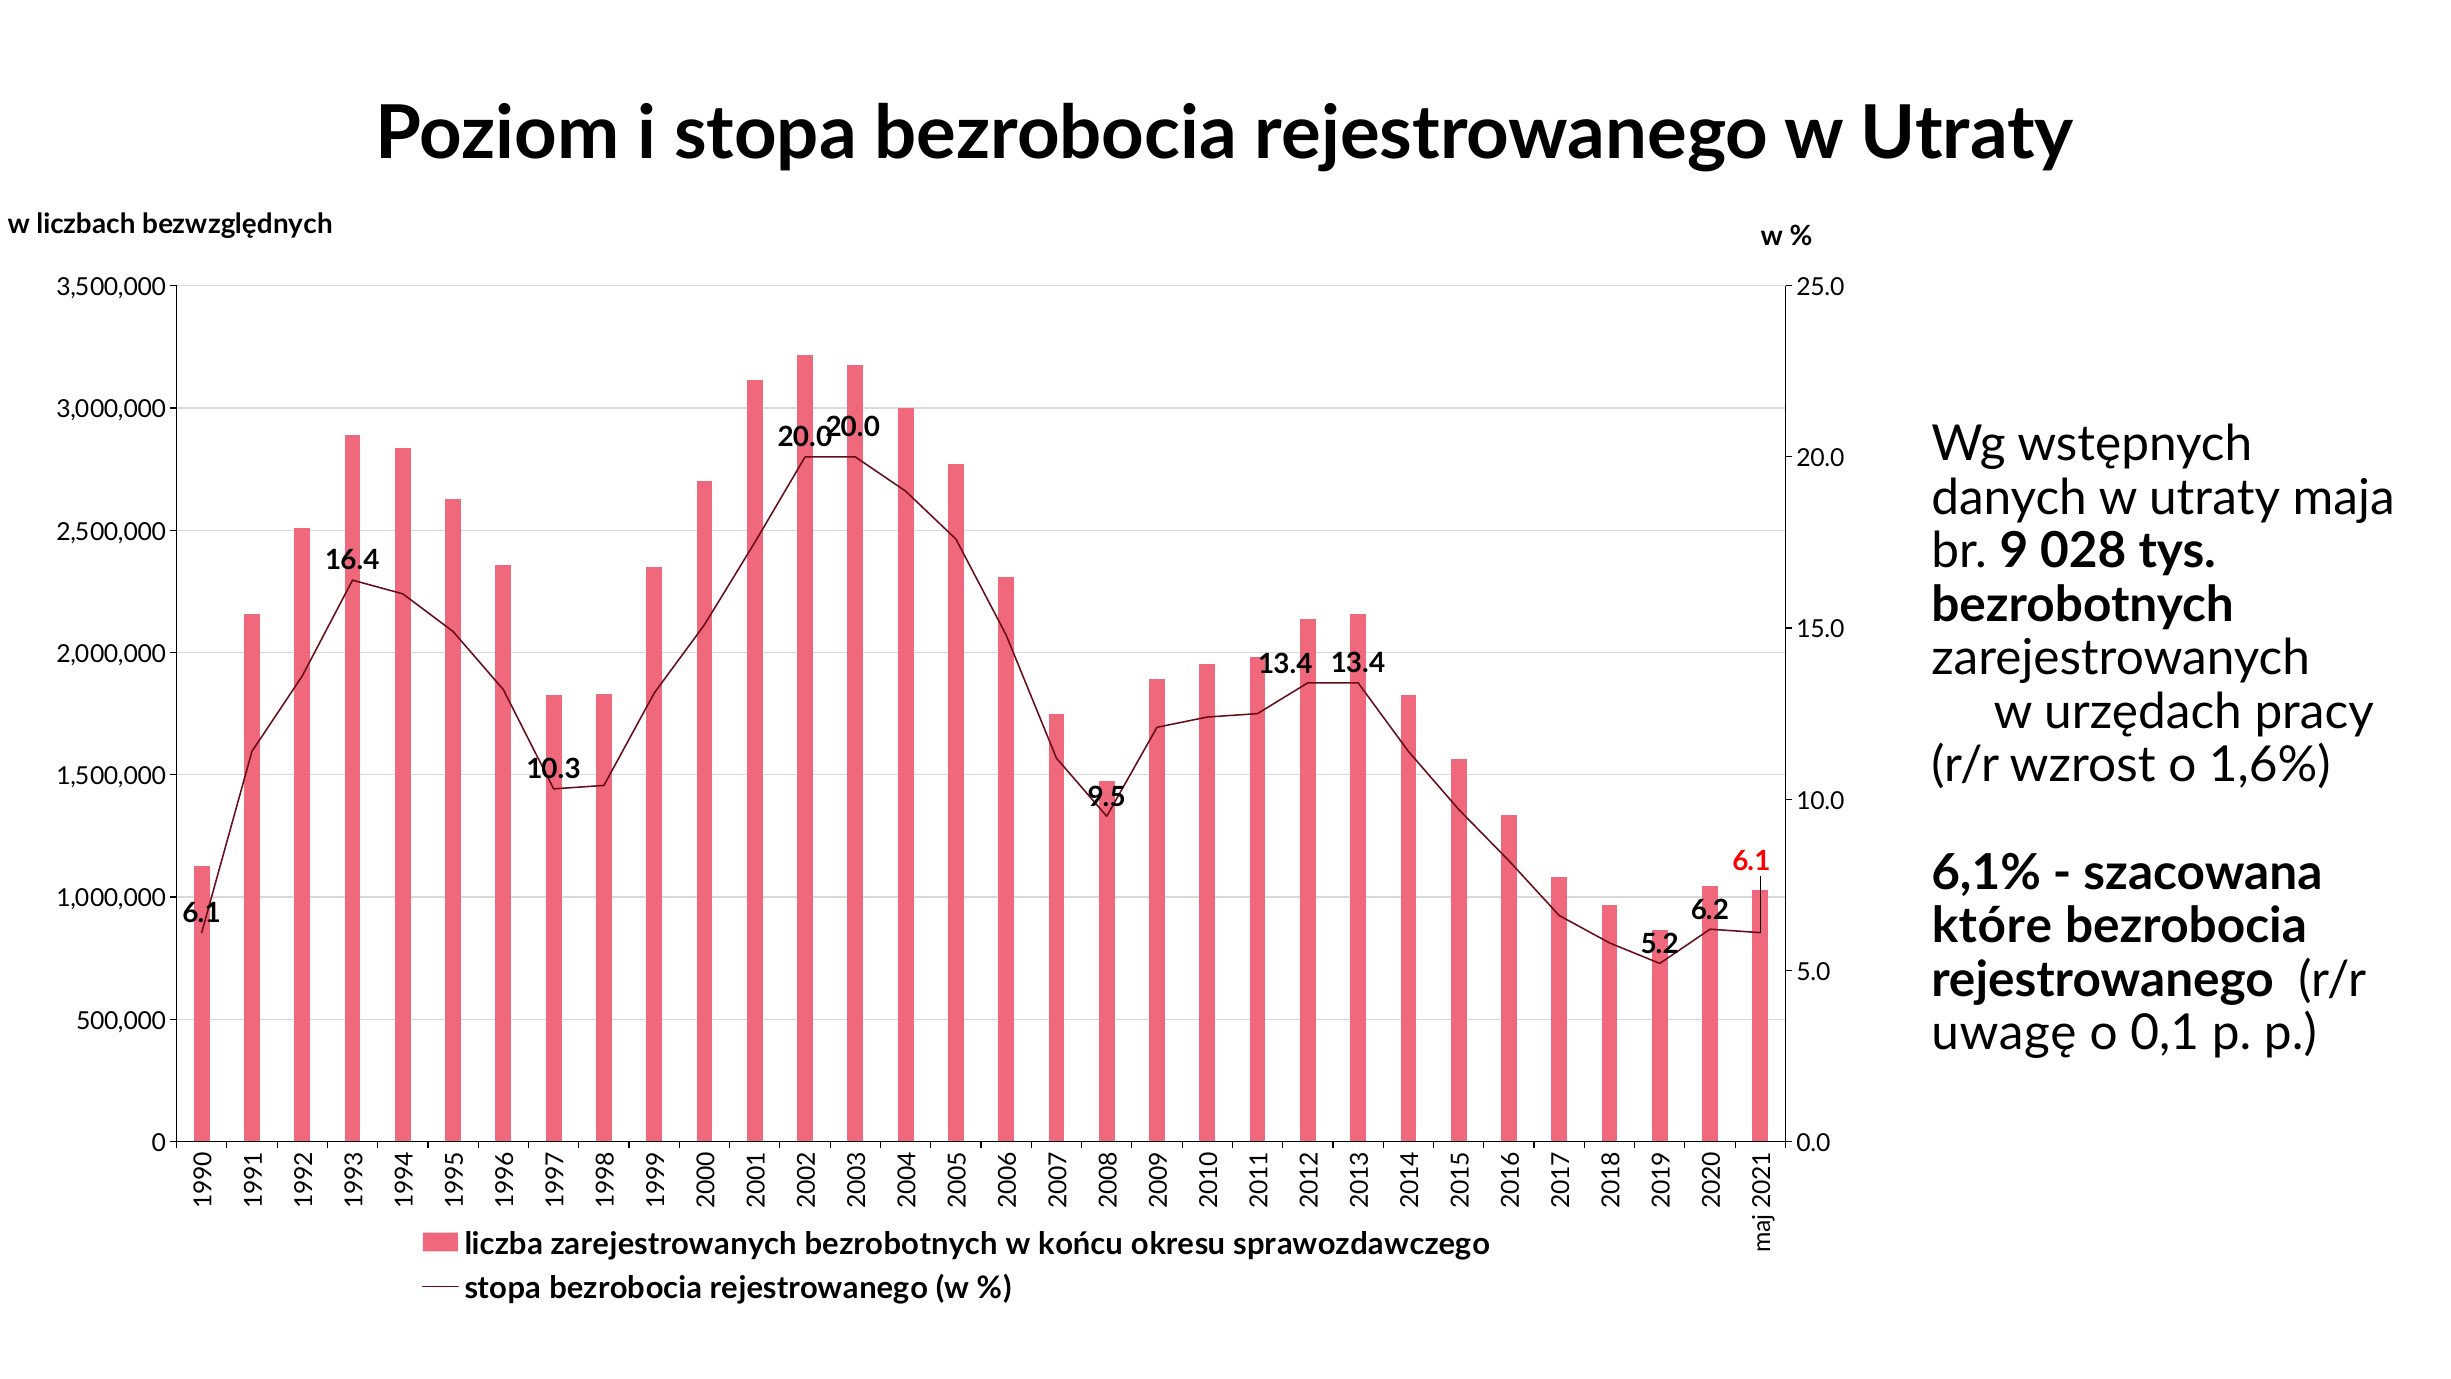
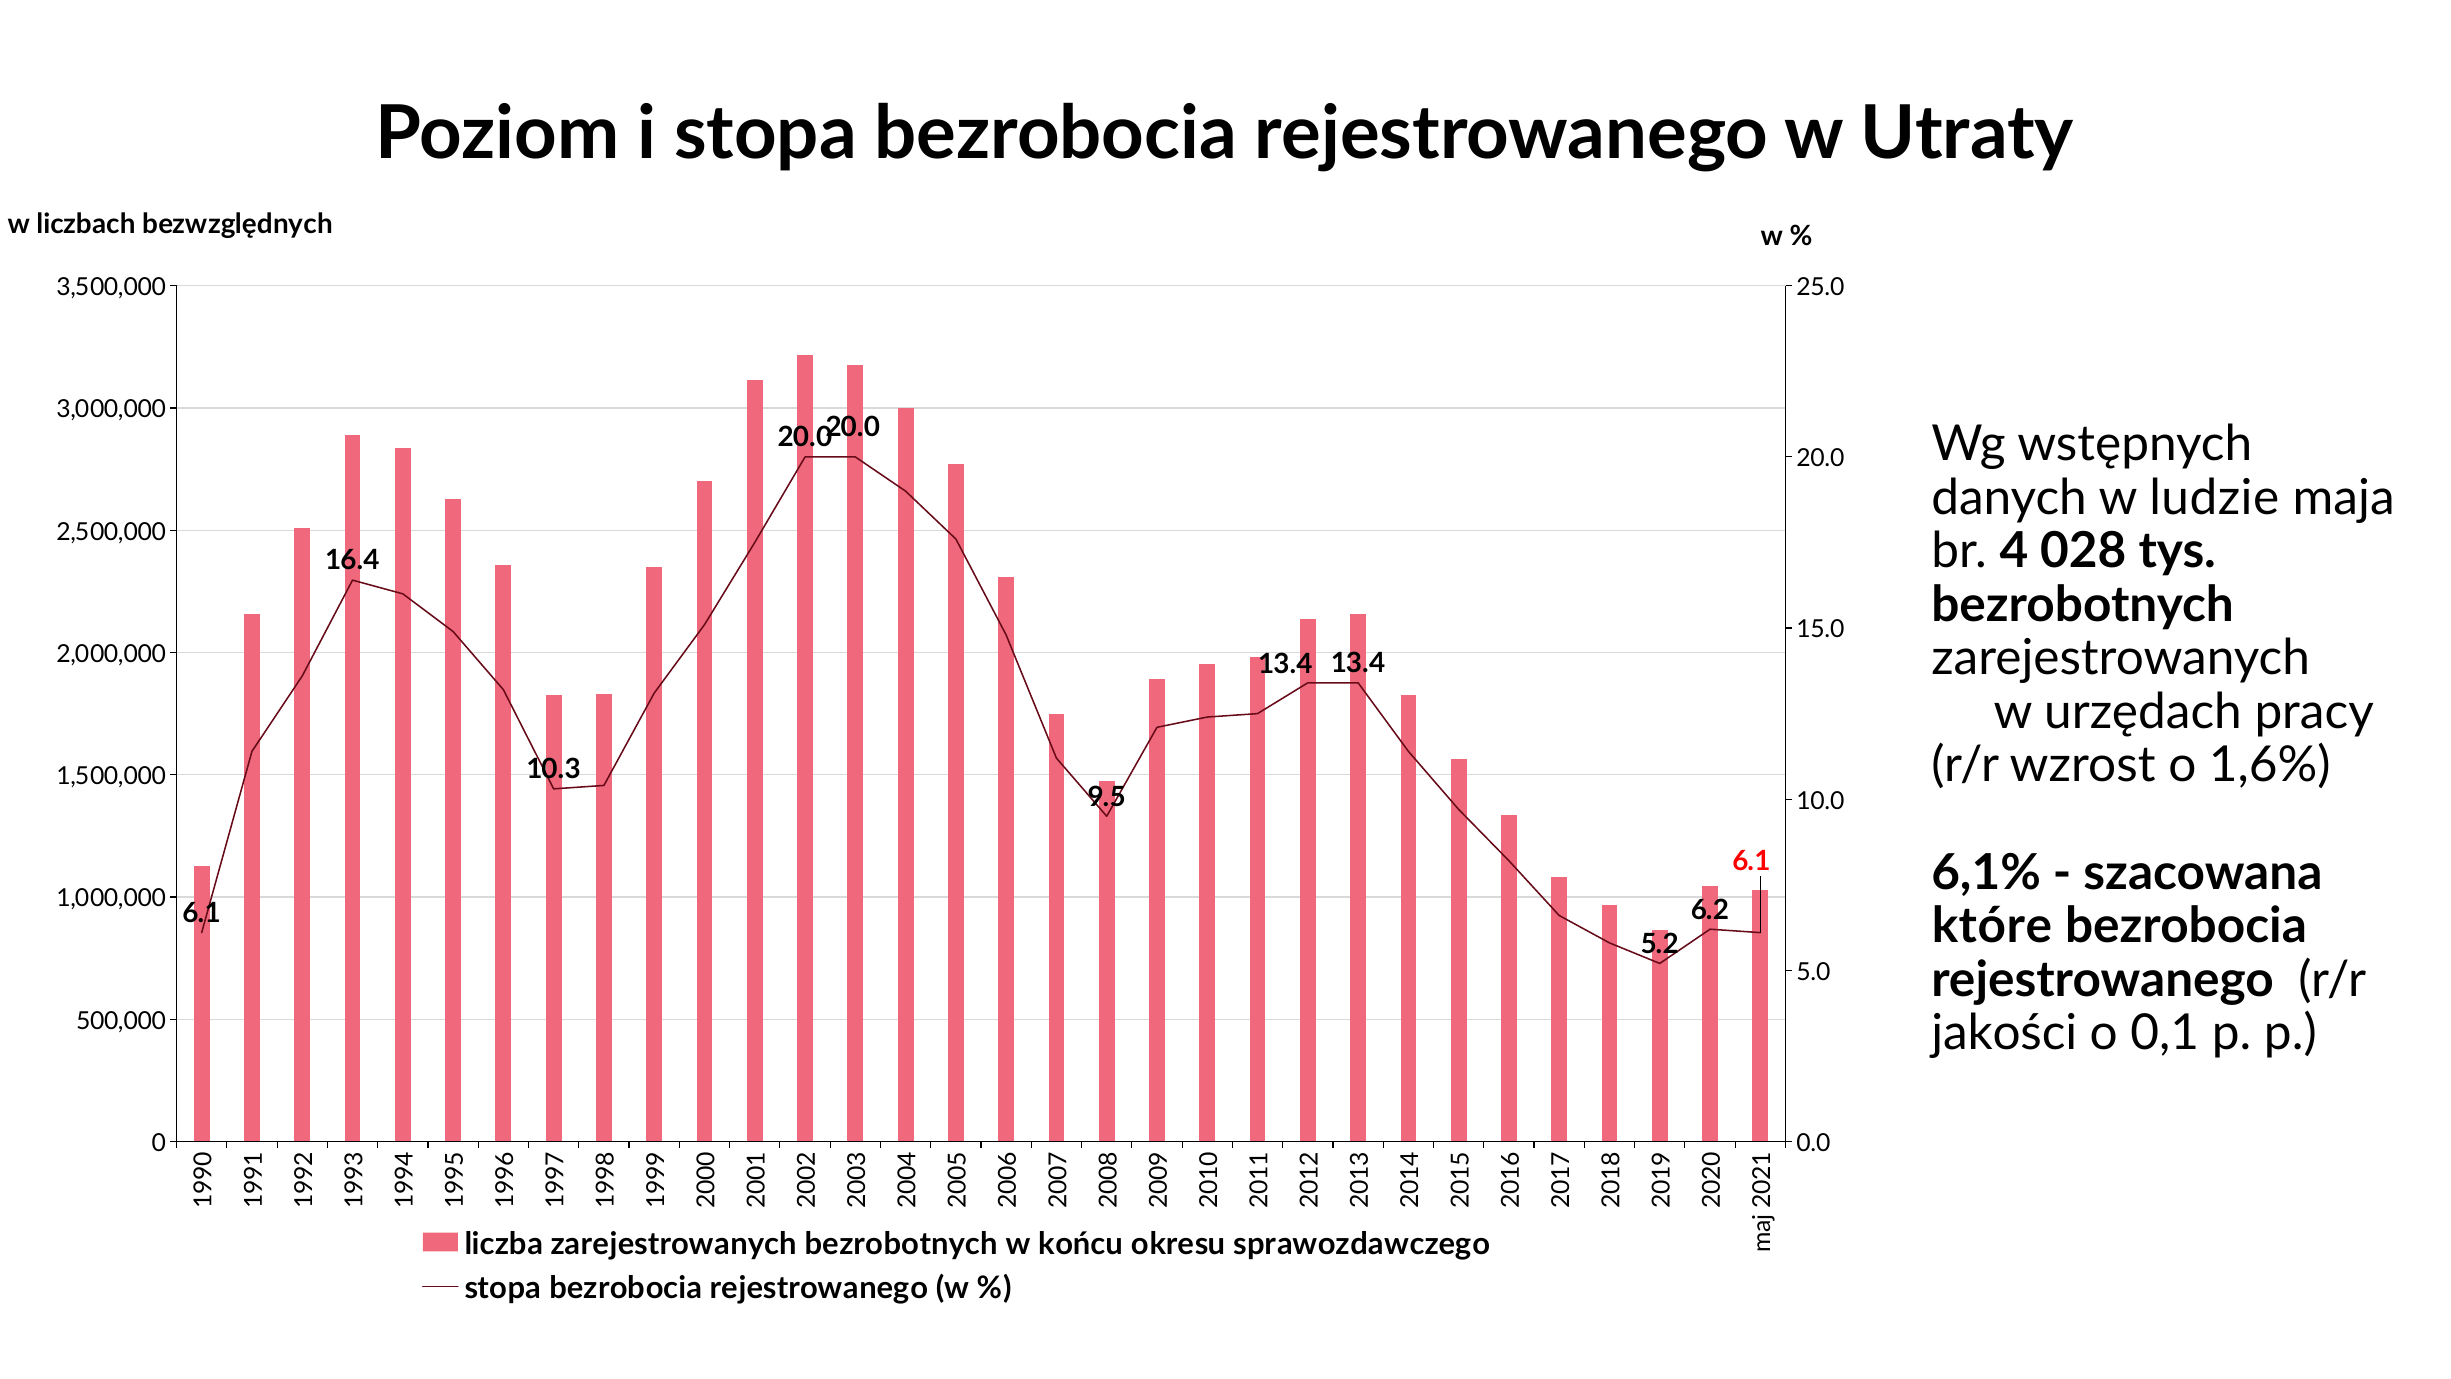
danych w utraty: utraty -> ludzie
br 9: 9 -> 4
uwagę: uwagę -> jakości
